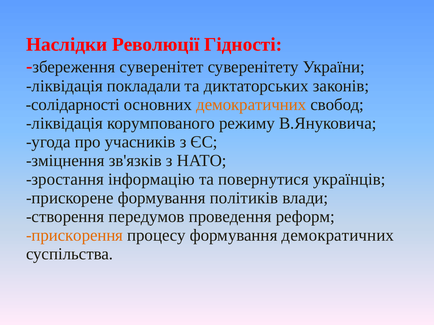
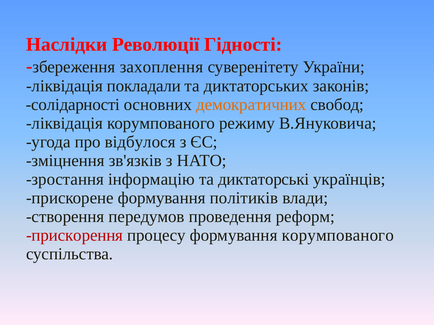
суверенітет: суверенітет -> захоплення
учасників: учасників -> відбулося
повернутися: повернутися -> диктаторські
прискорення colour: orange -> red
формування демократичних: демократичних -> корумпованого
